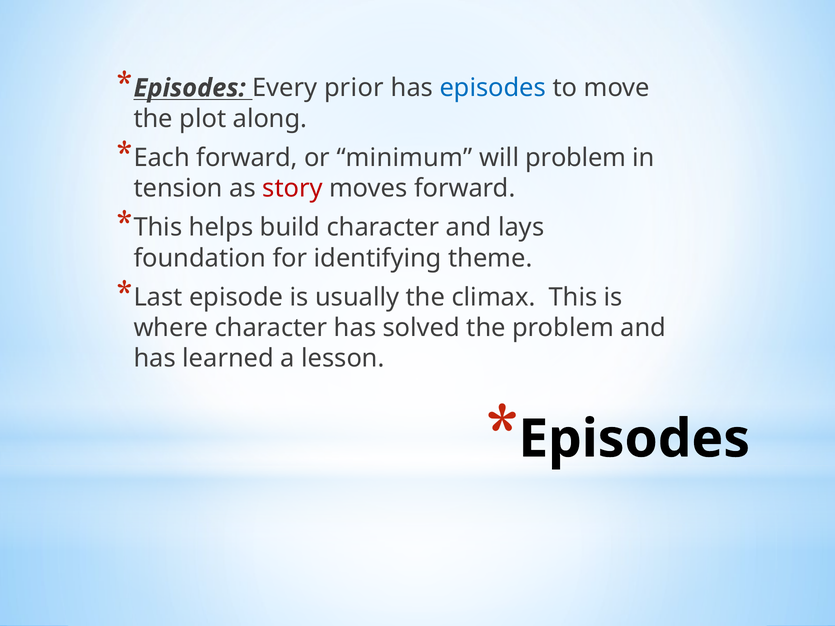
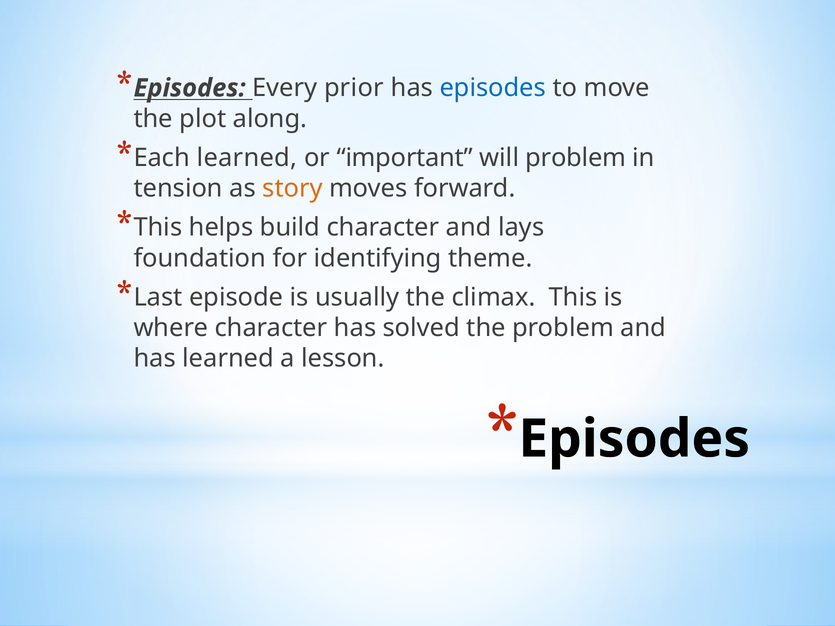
Each forward: forward -> learned
minimum: minimum -> important
story colour: red -> orange
